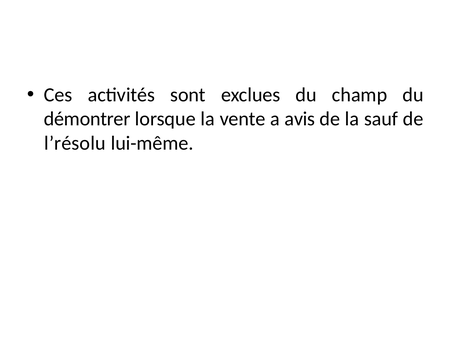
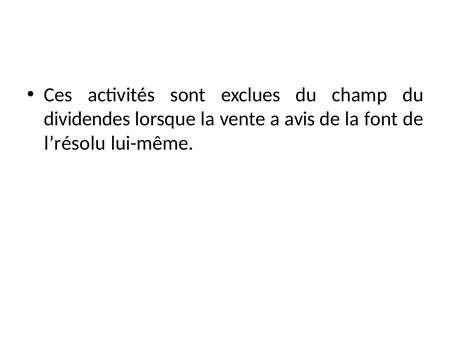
démontrer: démontrer -> dividendes
sauf: sauf -> font
